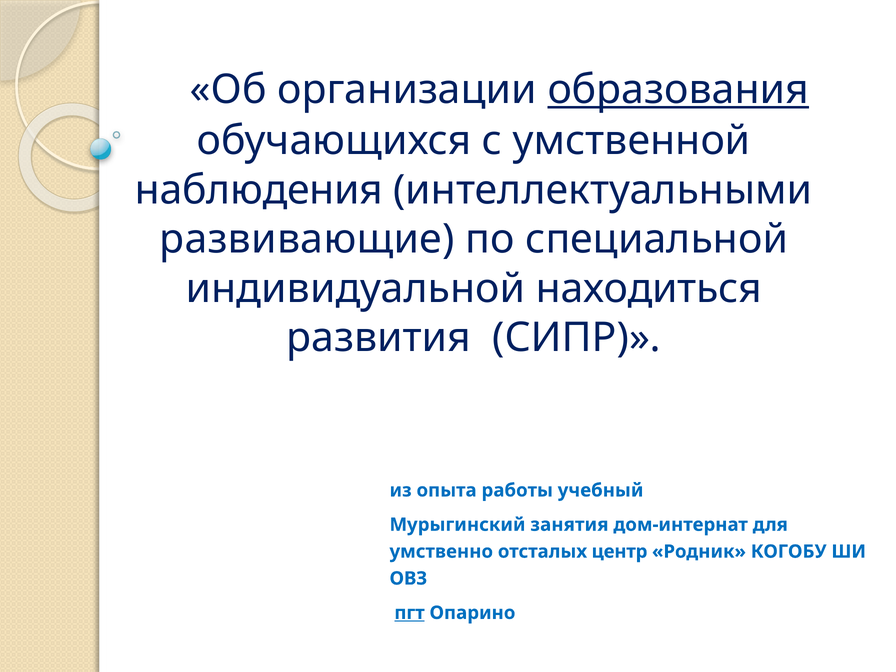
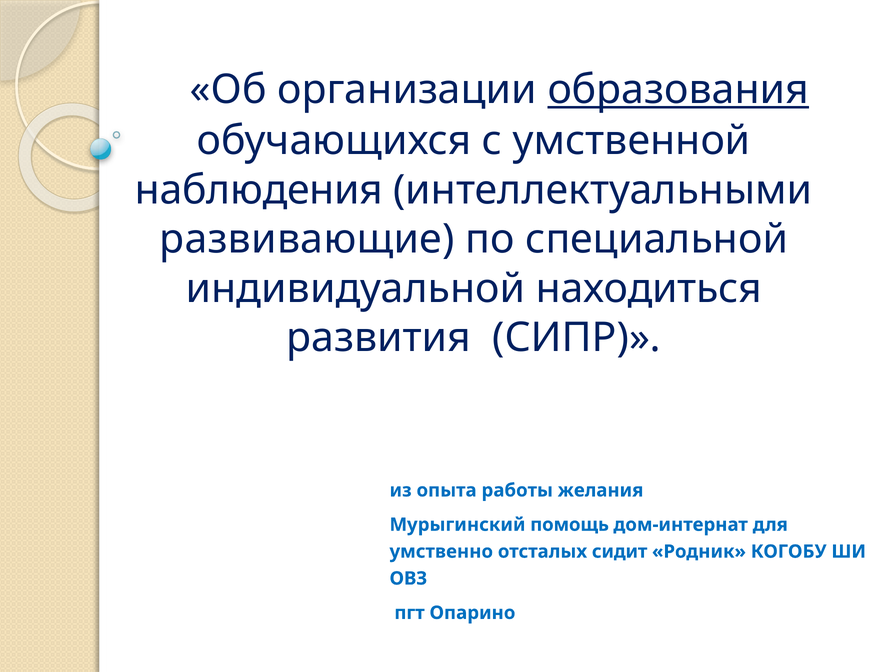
учебный: учебный -> желания
занятия: занятия -> помощь
центр: центр -> сидит
пгт underline: present -> none
